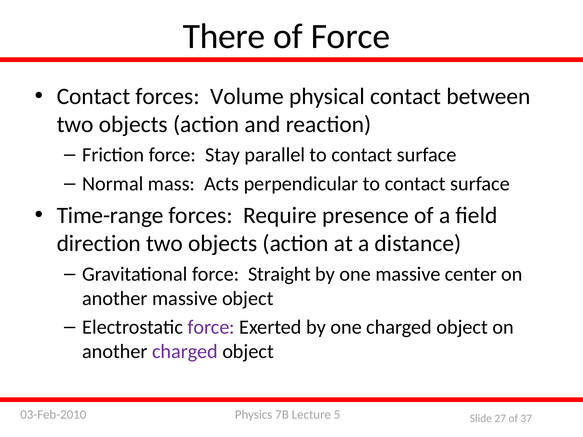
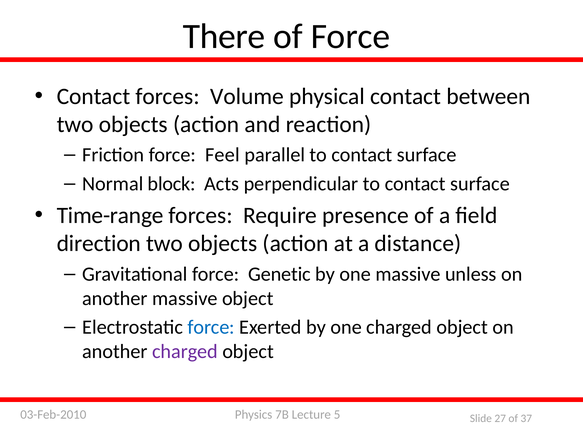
Stay: Stay -> Feel
mass: mass -> block
Straight: Straight -> Genetic
center: center -> unless
force at (211, 327) colour: purple -> blue
